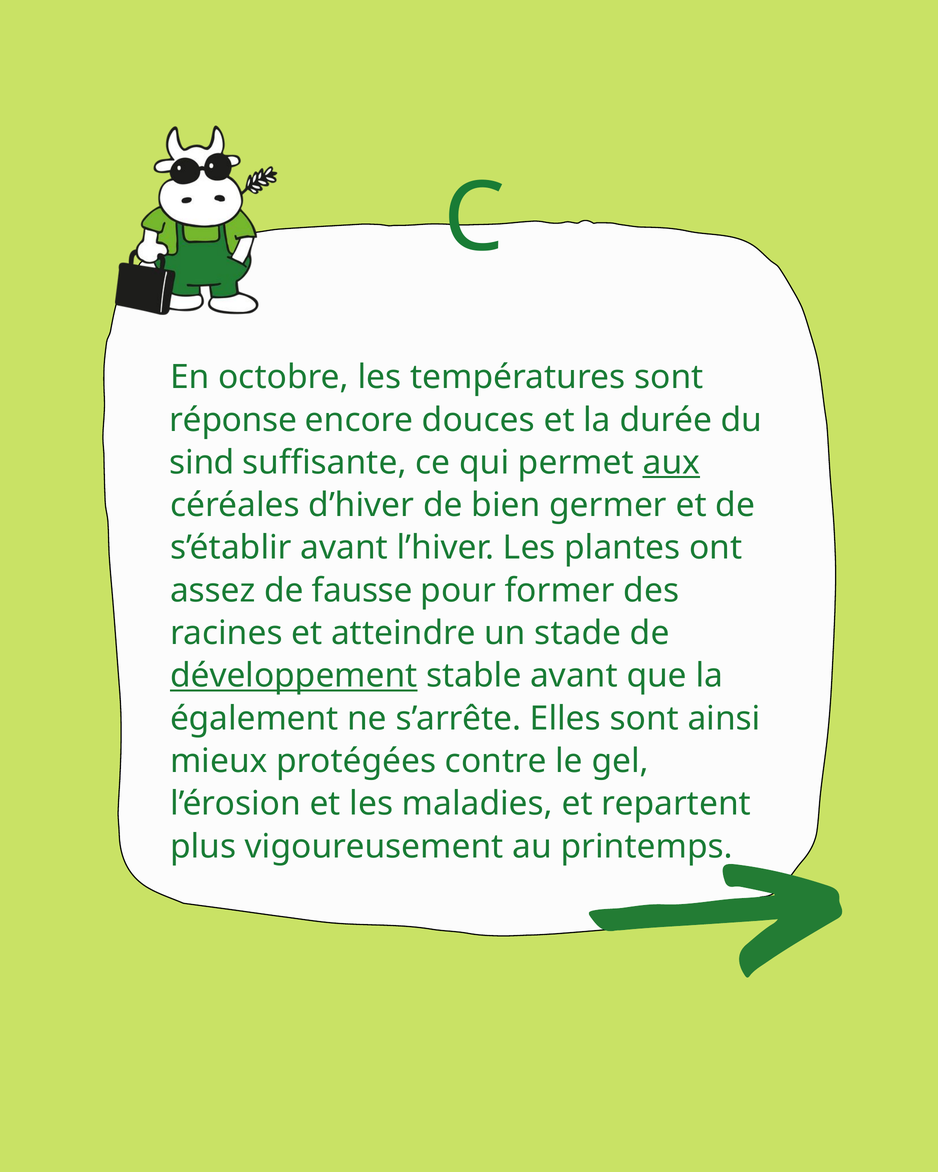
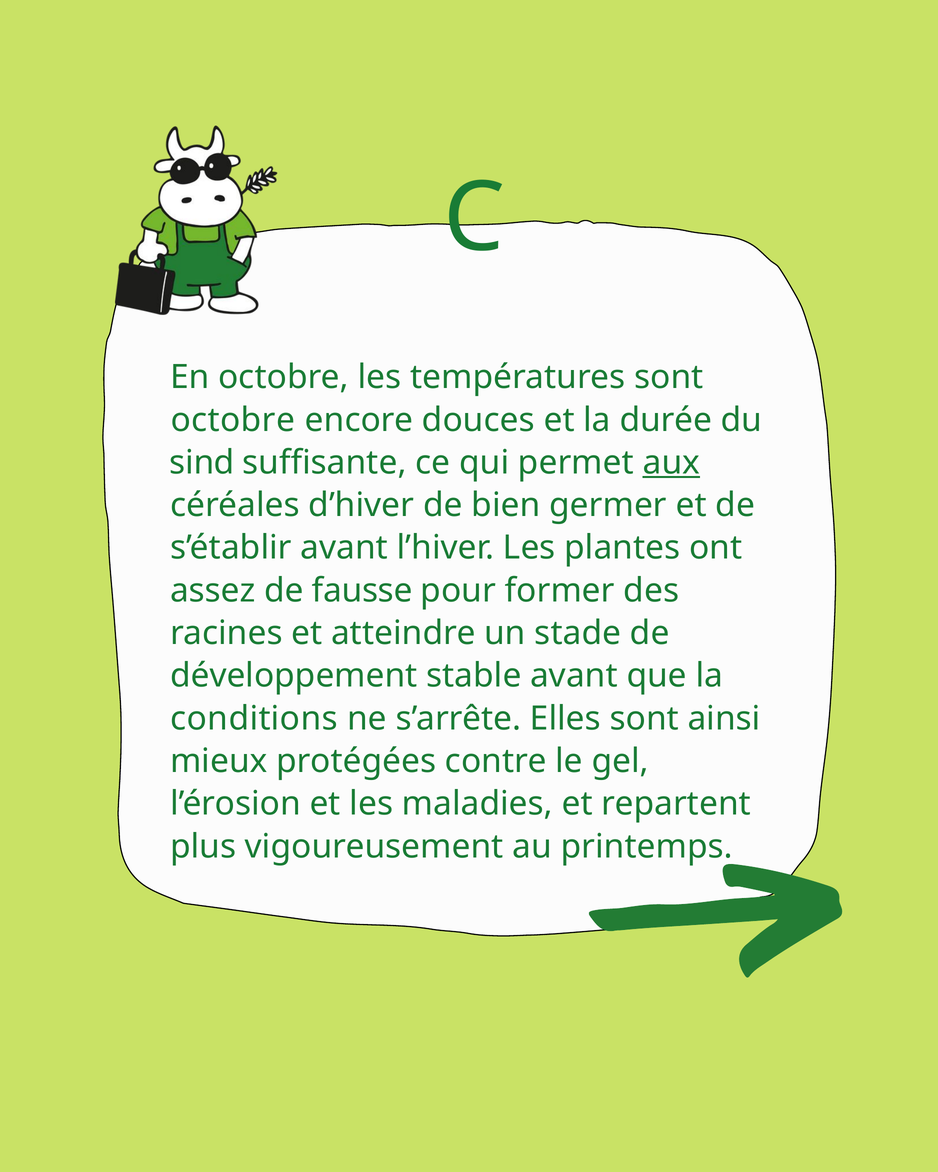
réponse at (233, 420): réponse -> octobre
développement underline: present -> none
également: également -> conditions
